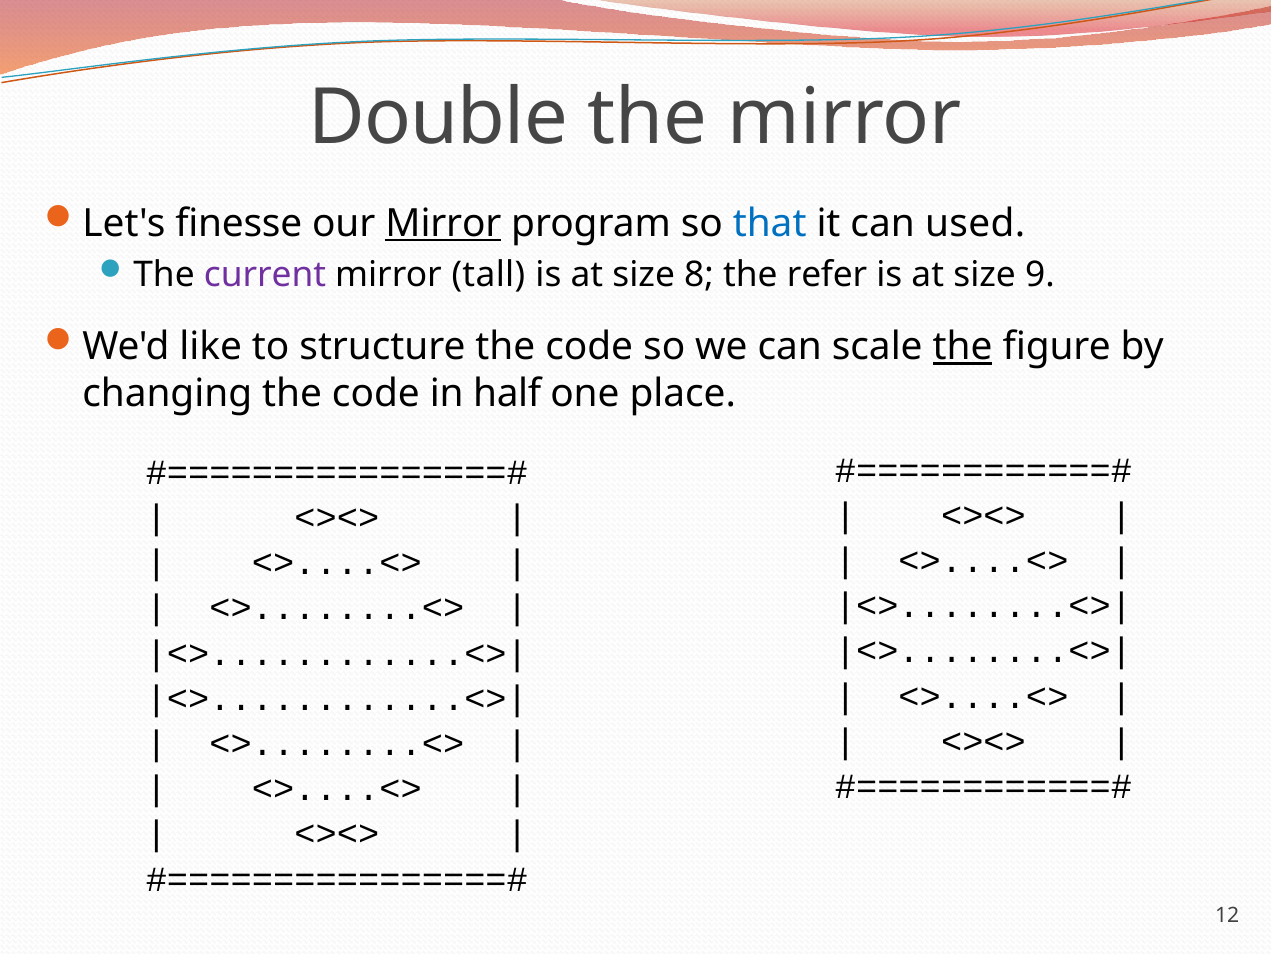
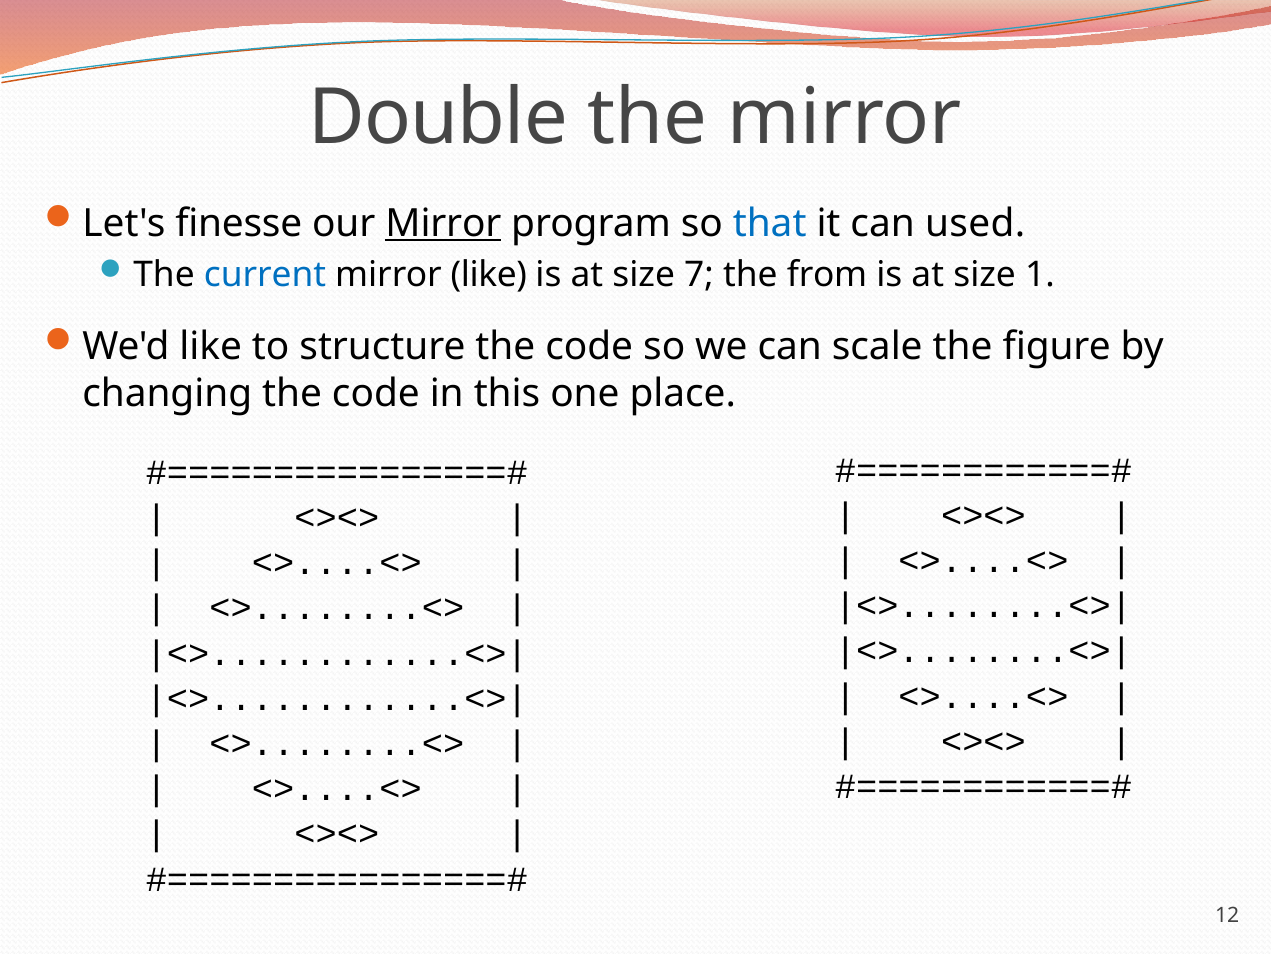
current colour: purple -> blue
mirror tall: tall -> like
8: 8 -> 7
refer: refer -> from
9: 9 -> 1
the at (963, 347) underline: present -> none
half: half -> this
